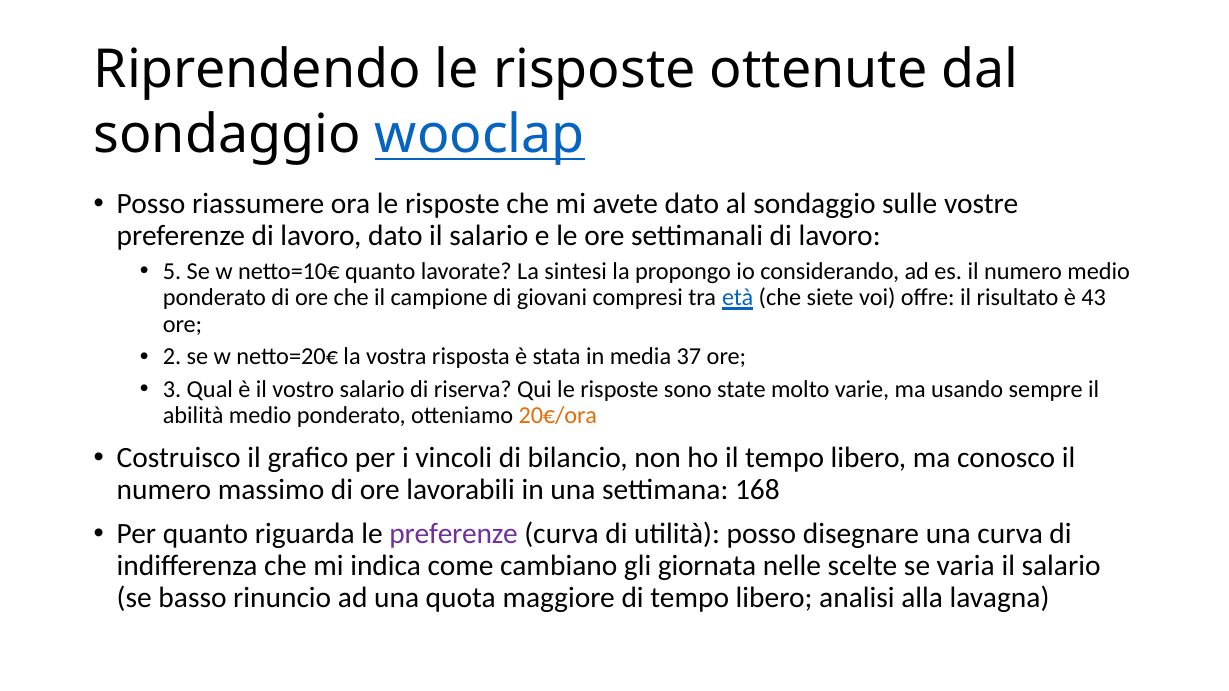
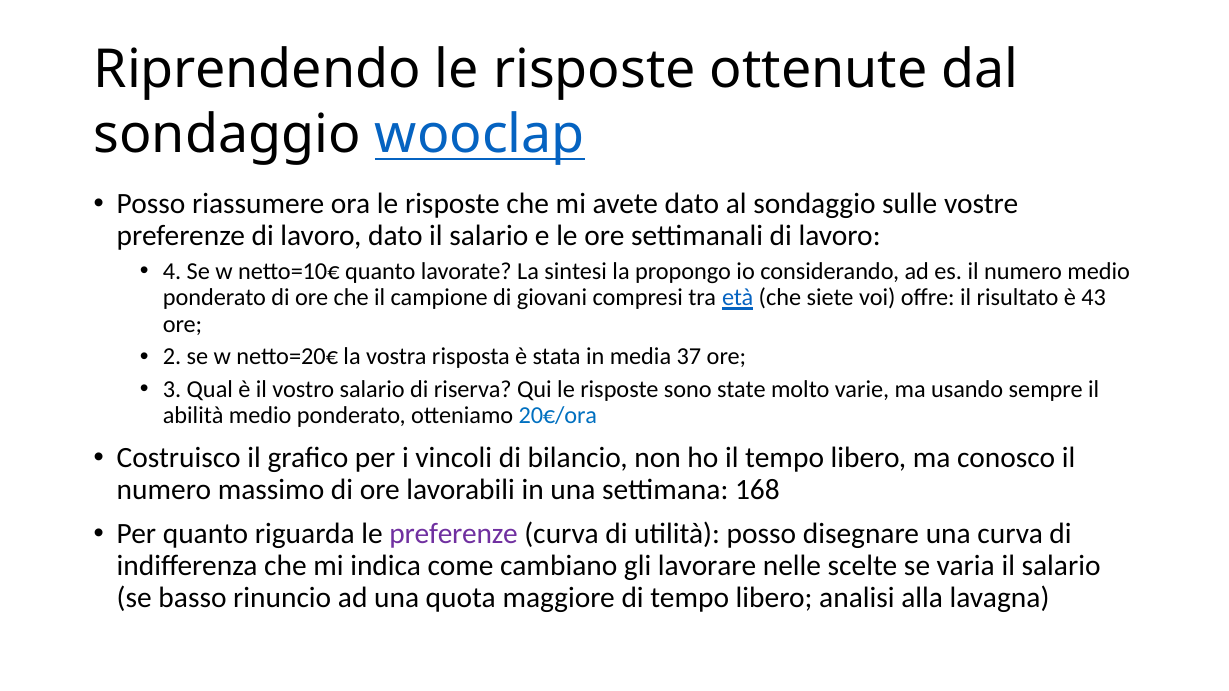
5: 5 -> 4
20€/ora colour: orange -> blue
giornata: giornata -> lavorare
